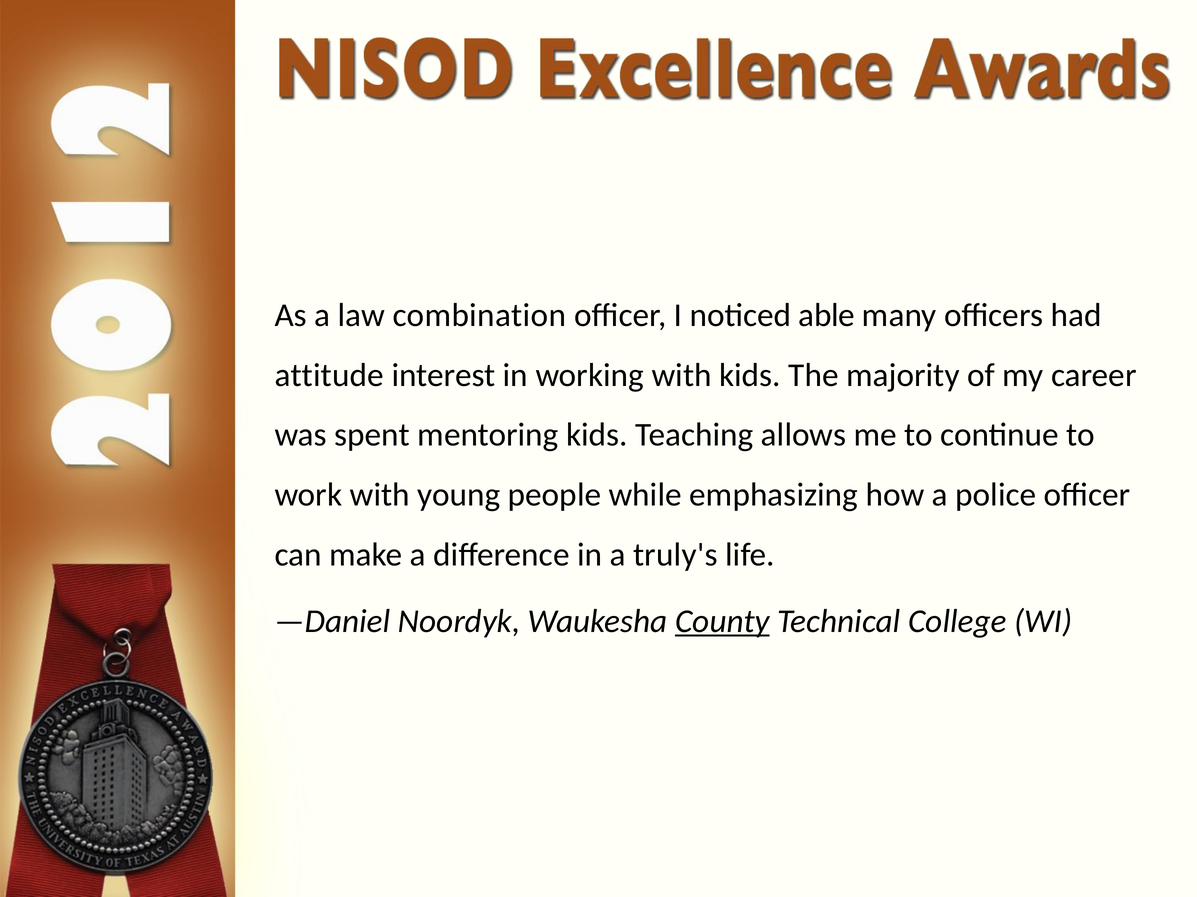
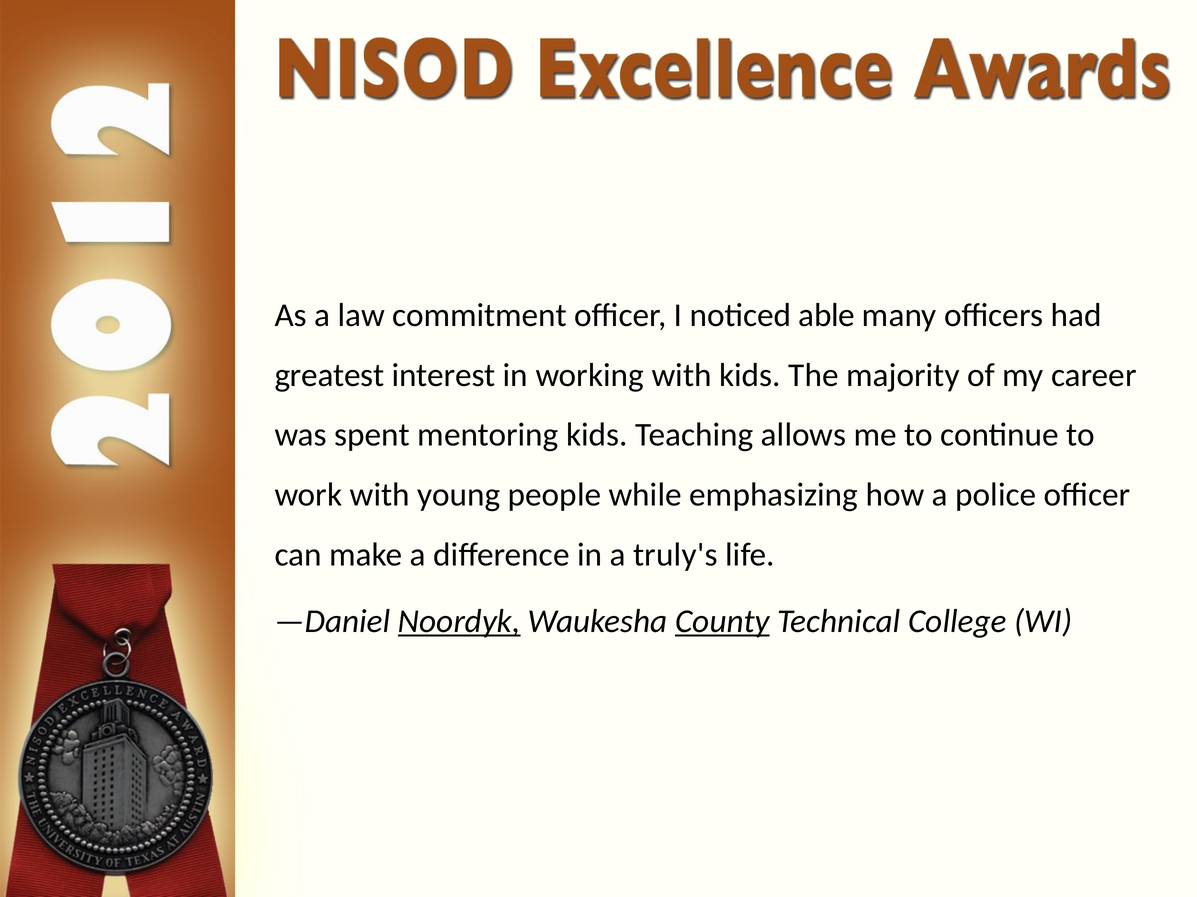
combination: combination -> commitment
attitude: attitude -> greatest
Noordyk underline: none -> present
